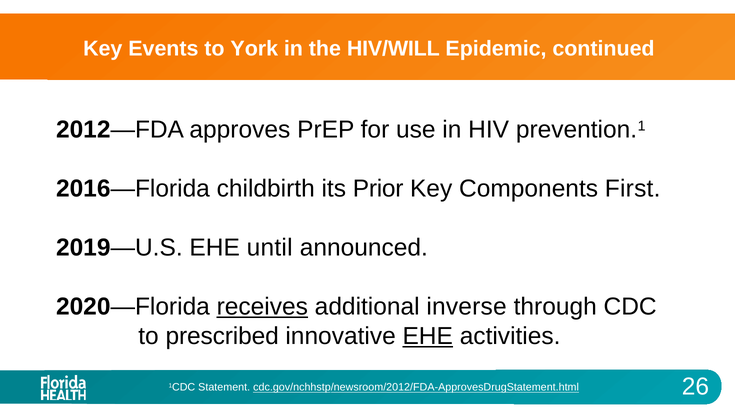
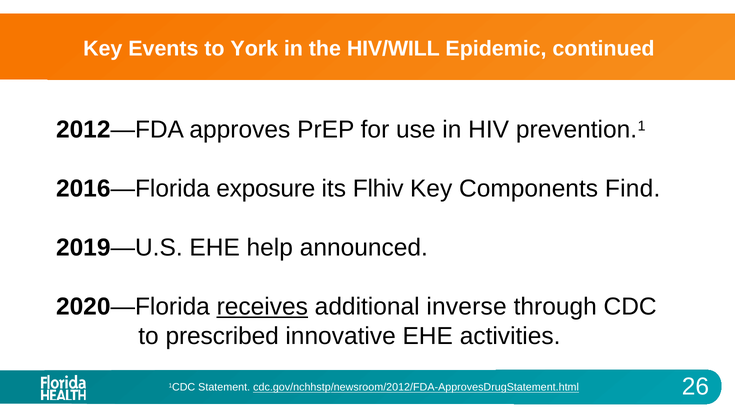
childbirth: childbirth -> exposure
Prior: Prior -> Flhiv
First: First -> Find
until: until -> help
EHE at (428, 336) underline: present -> none
